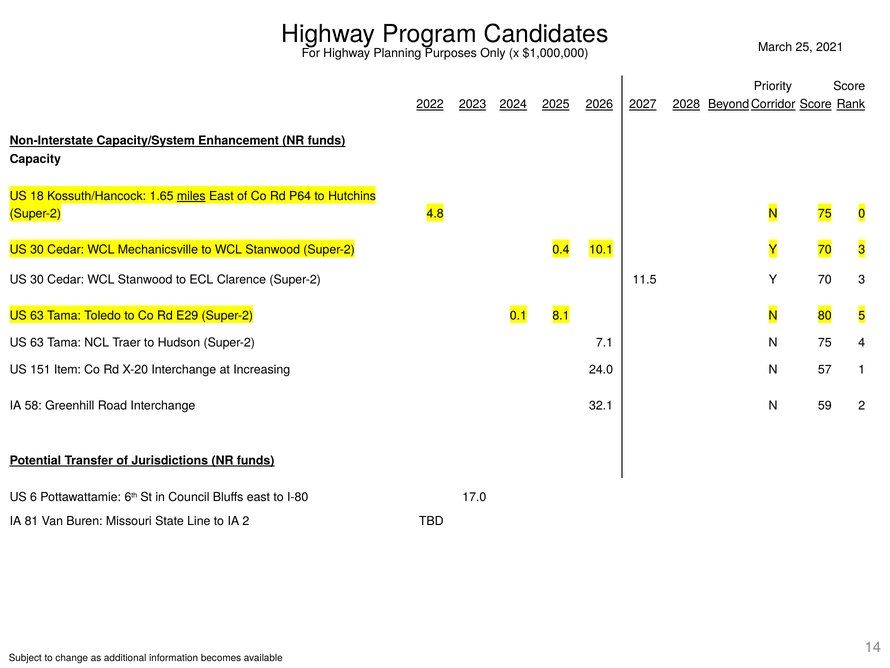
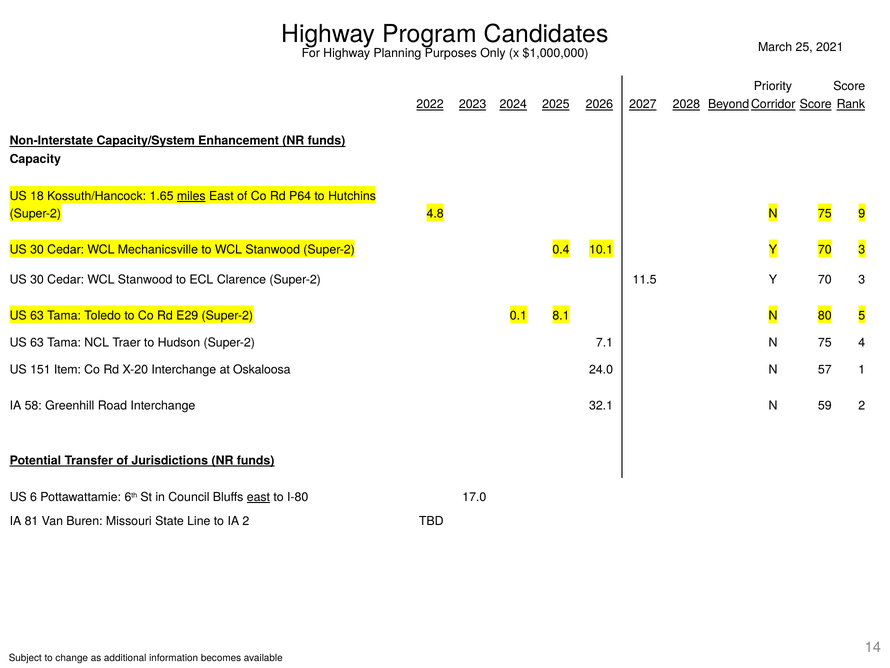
0: 0 -> 9
Increasing: Increasing -> Oskaloosa
east at (258, 497) underline: none -> present
